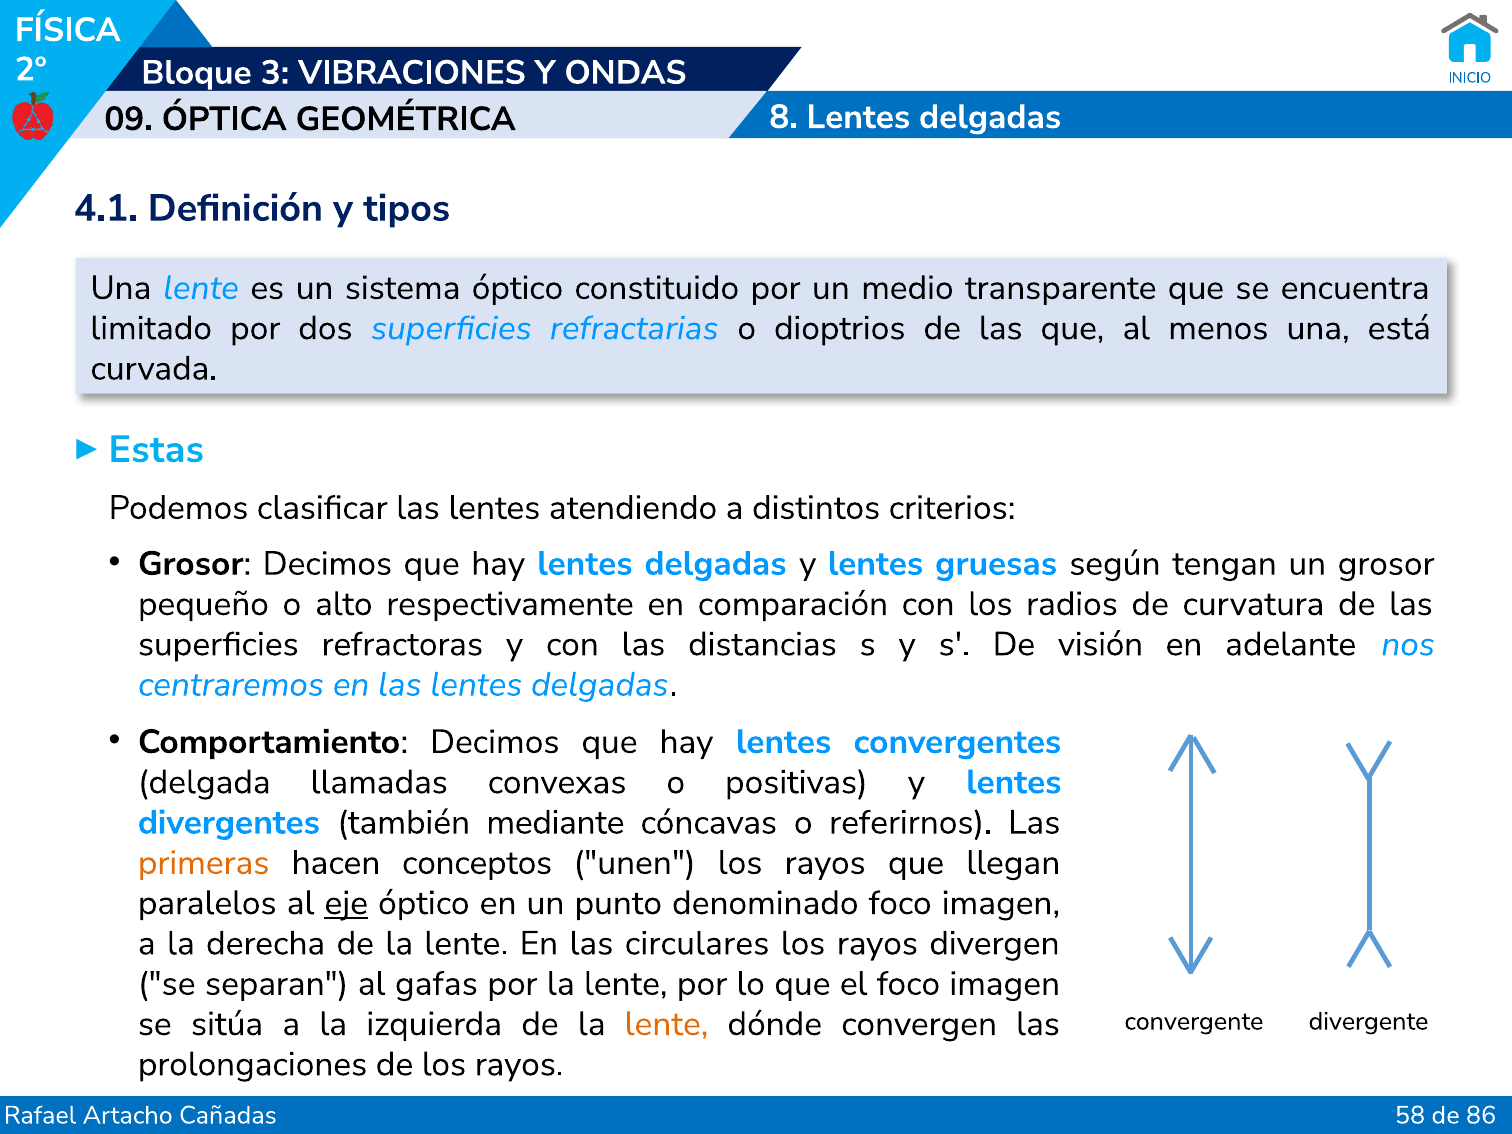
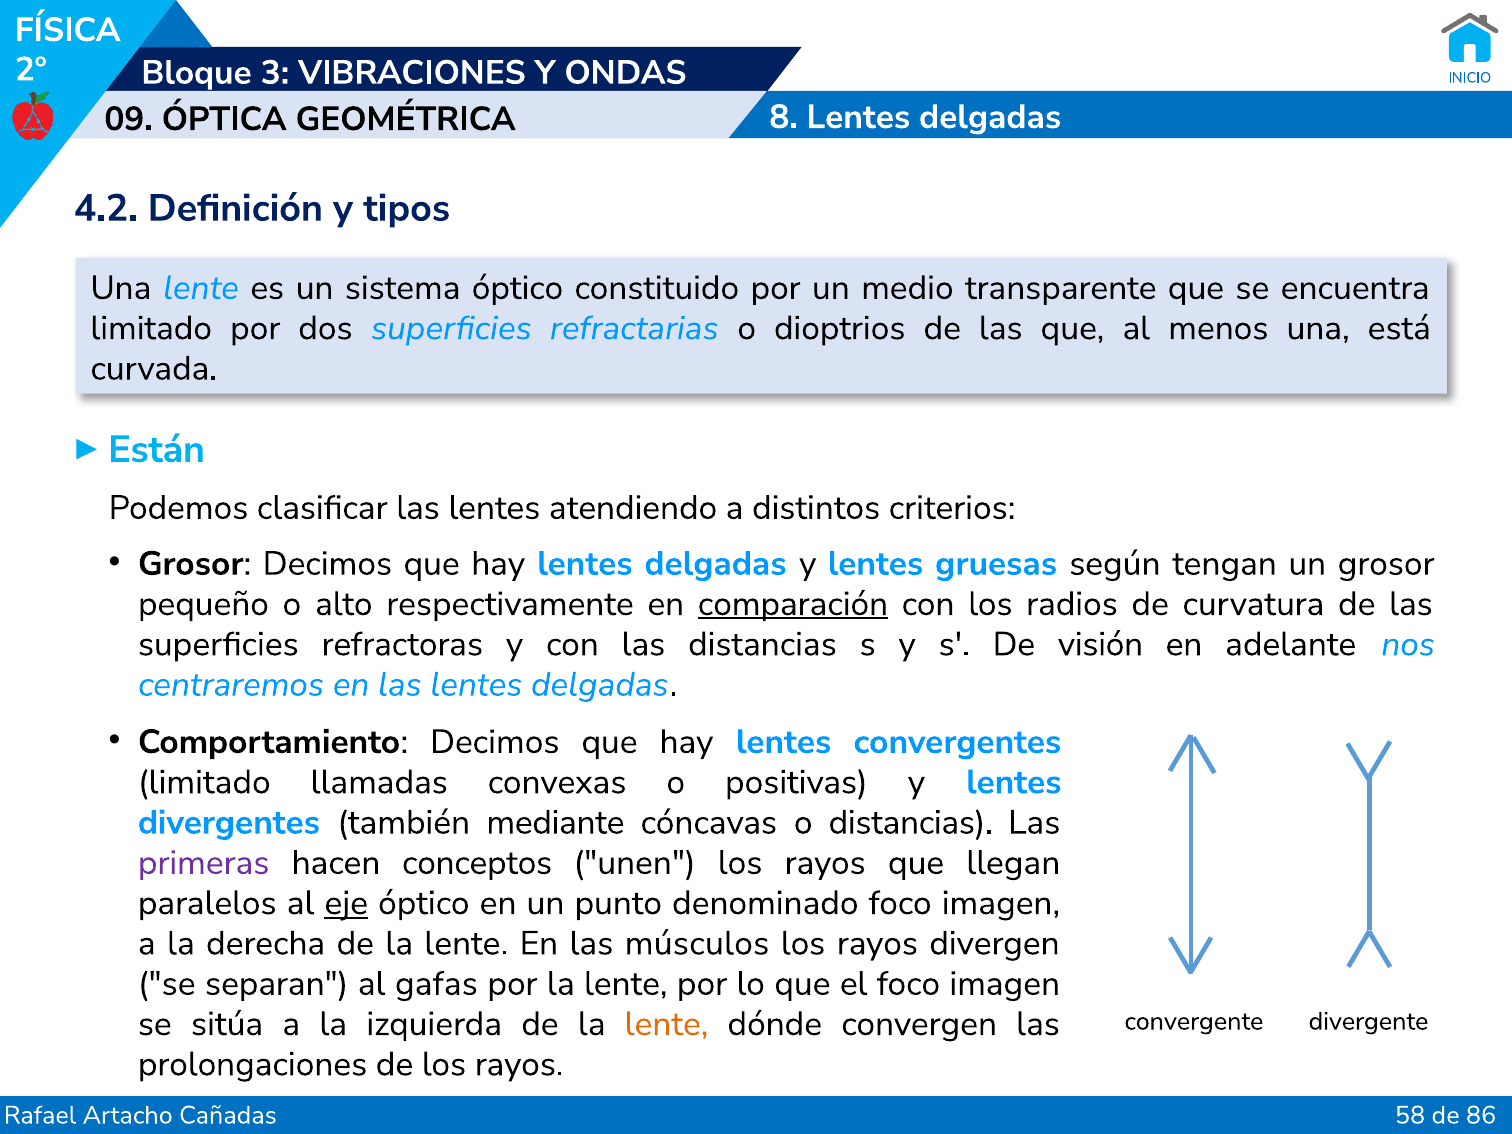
4.1: 4.1 -> 4.2
Estas: Estas -> Están
comparación underline: none -> present
delgada at (204, 782): delgada -> limitado
o referirnos: referirnos -> distancias
primeras colour: orange -> purple
circulares: circulares -> músculos
